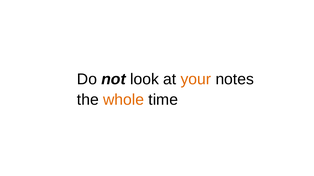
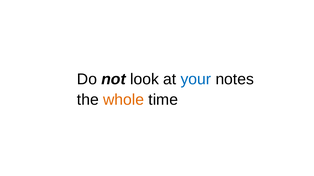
your colour: orange -> blue
